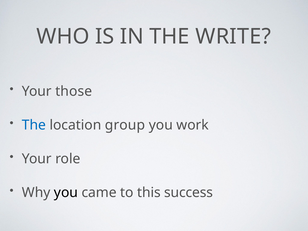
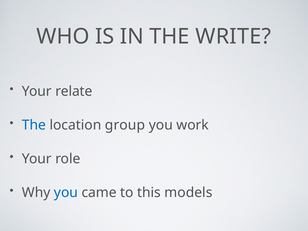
those: those -> relate
you at (66, 193) colour: black -> blue
success: success -> models
